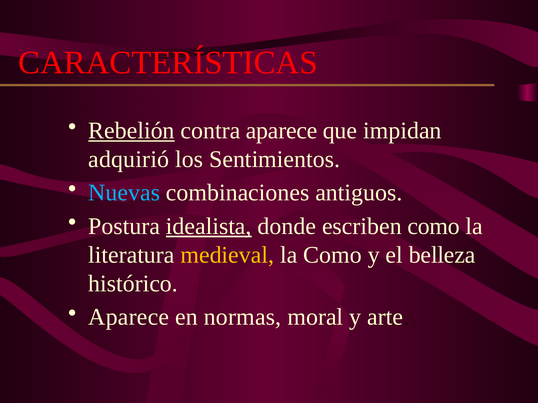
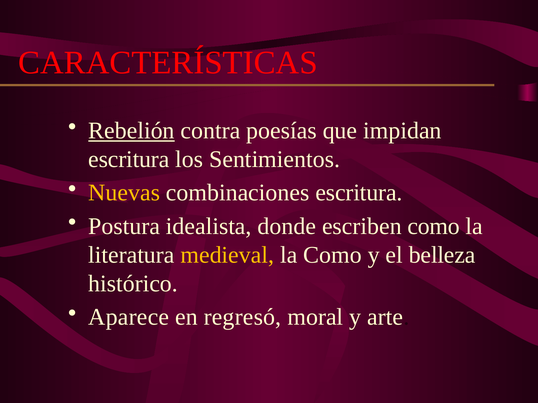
contra aparece: aparece -> poesías
adquirió at (129, 160): adquirió -> escritura
Nuevas colour: light blue -> yellow
combinaciones antiguos: antiguos -> escritura
idealista underline: present -> none
normas: normas -> regresó
